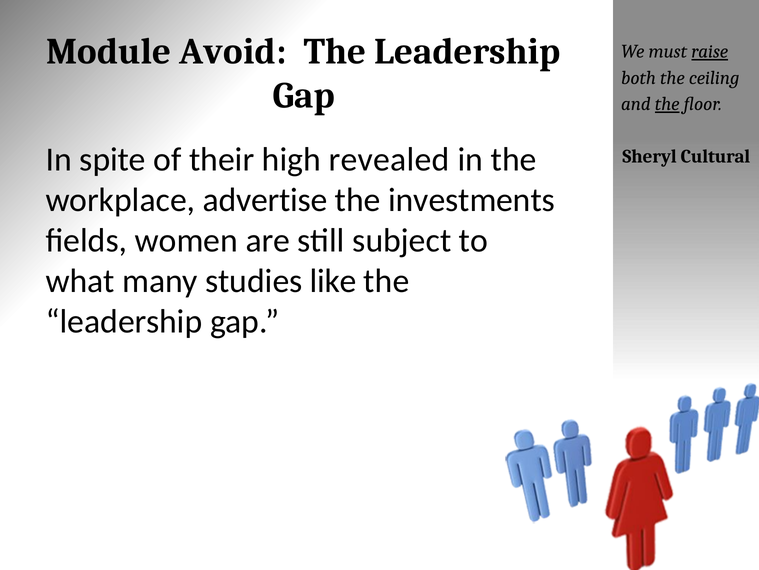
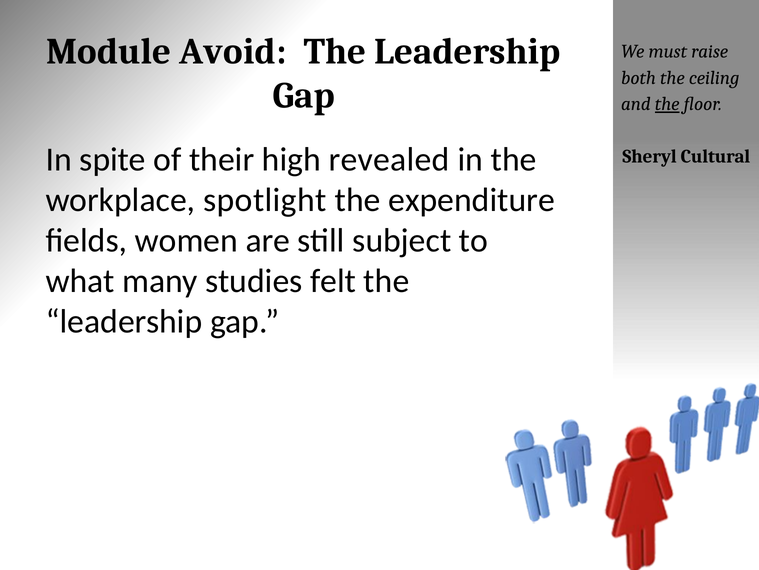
raise underline: present -> none
advertise: advertise -> spotlight
investments: investments -> expenditure
like: like -> felt
